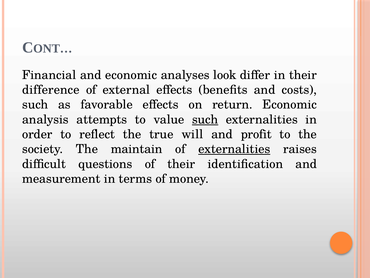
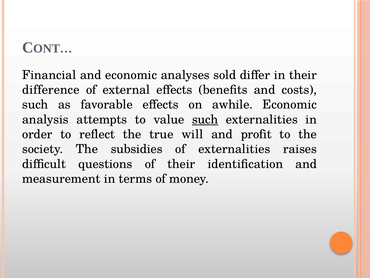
look: look -> sold
return: return -> awhile
maintain: maintain -> subsidies
externalities at (234, 149) underline: present -> none
